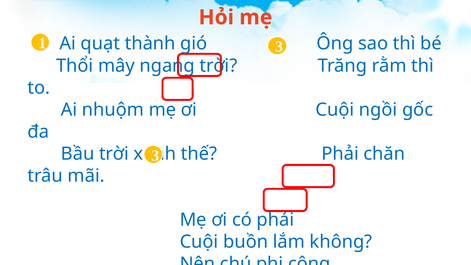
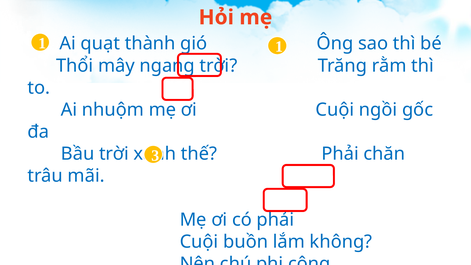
1 3: 3 -> 1
